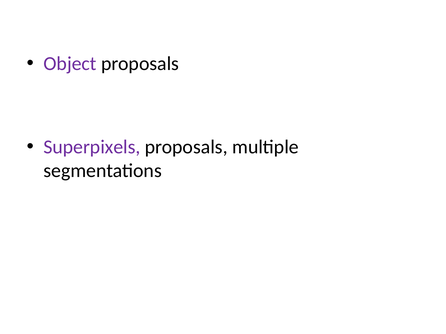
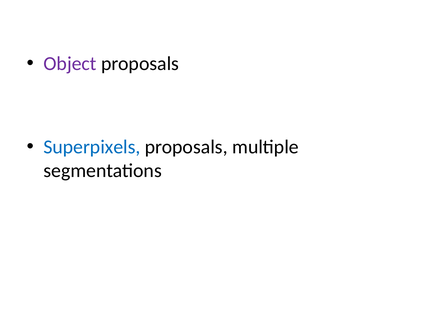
Superpixels colour: purple -> blue
